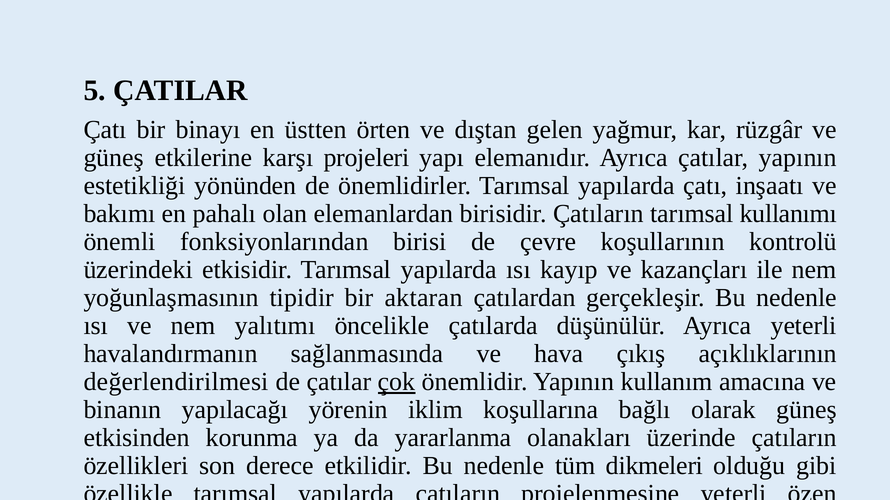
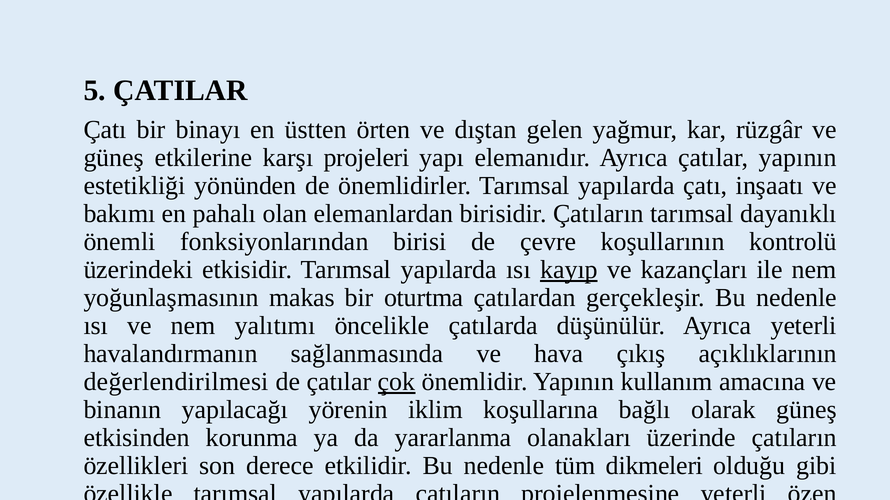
kullanımı: kullanımı -> dayanıklı
kayıp underline: none -> present
tipidir: tipidir -> makas
aktaran: aktaran -> oturtma
